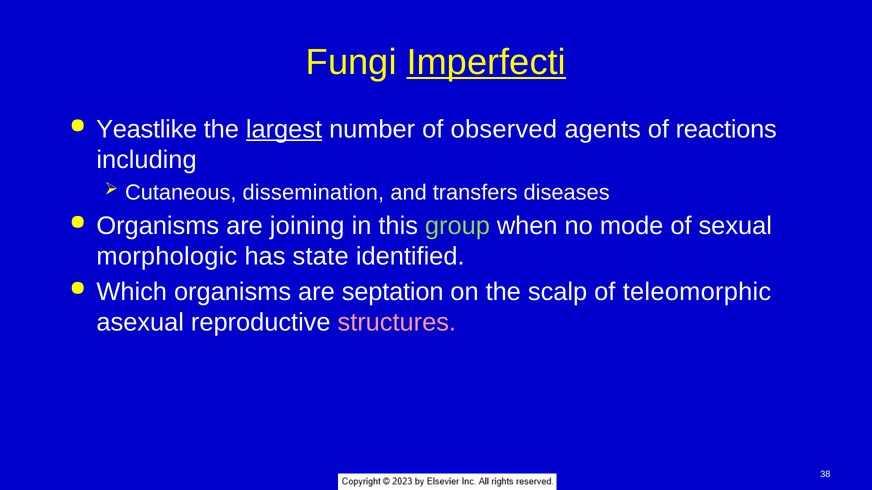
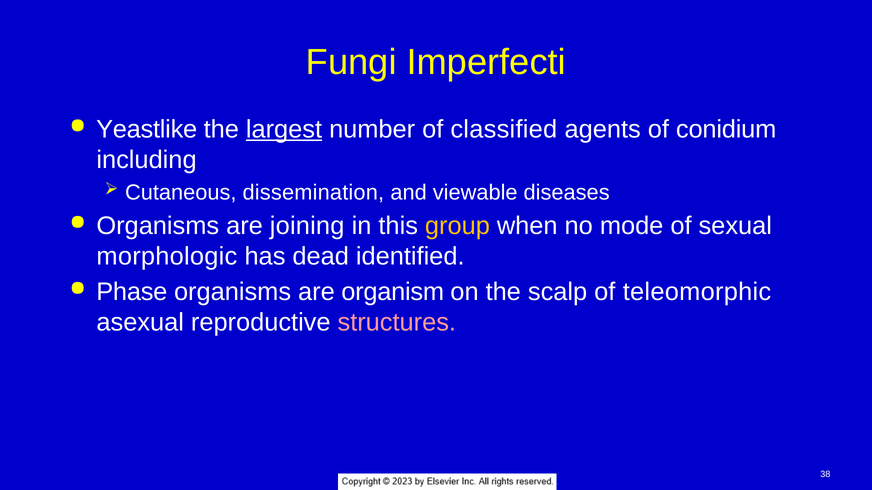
Imperfecti underline: present -> none
observed: observed -> classified
reactions: reactions -> conidium
transfers: transfers -> viewable
group colour: light green -> yellow
state: state -> dead
Which: Which -> Phase
septation: septation -> organism
